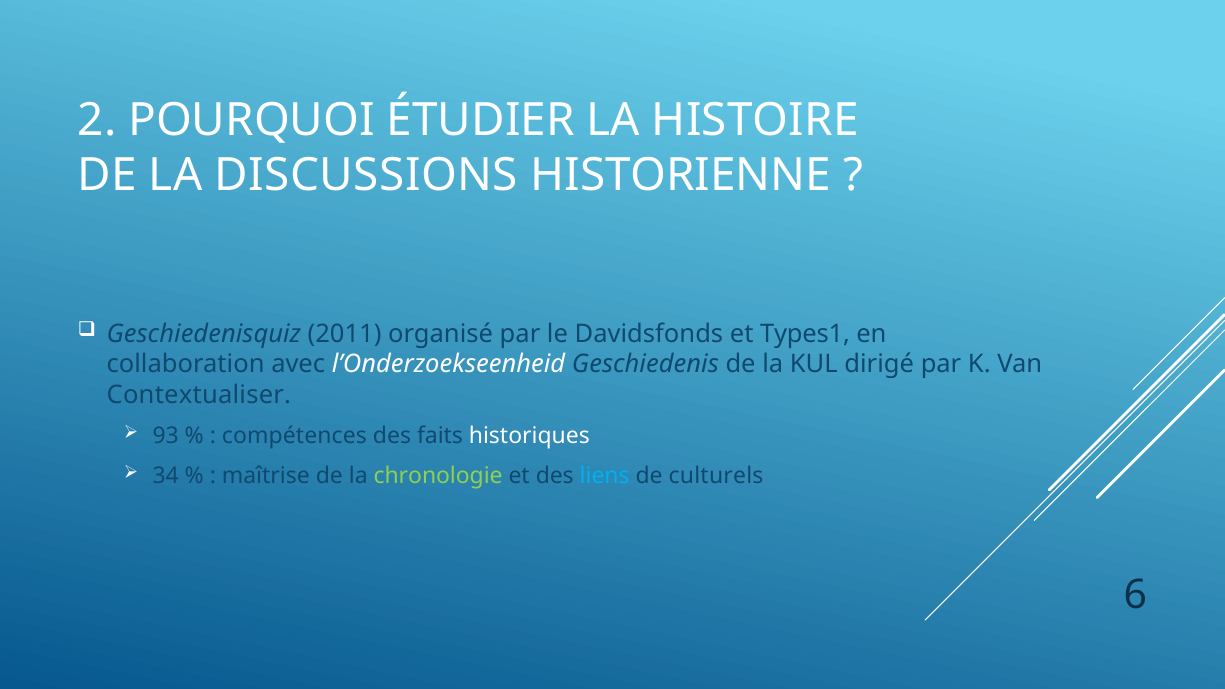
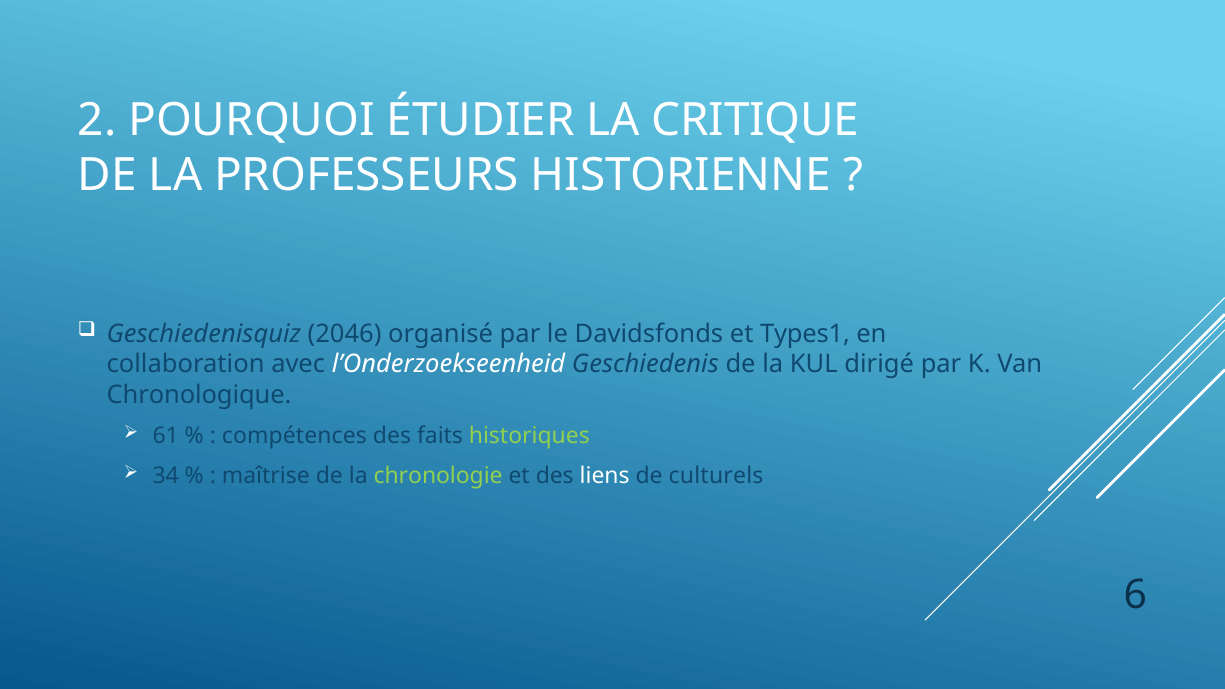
HISTOIRE: HISTOIRE -> CRITIQUE
DISCUSSIONS: DISCUSSIONS -> PROFESSEURS
2011: 2011 -> 2046
Contextualiser: Contextualiser -> Chronologique
93: 93 -> 61
historiques colour: white -> light green
liens colour: light blue -> white
